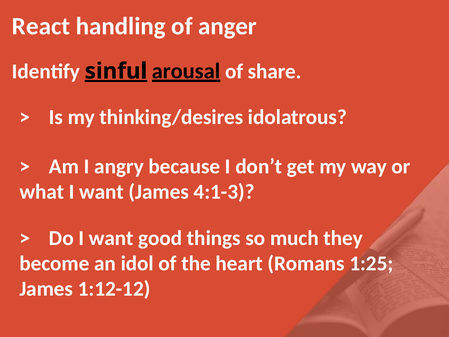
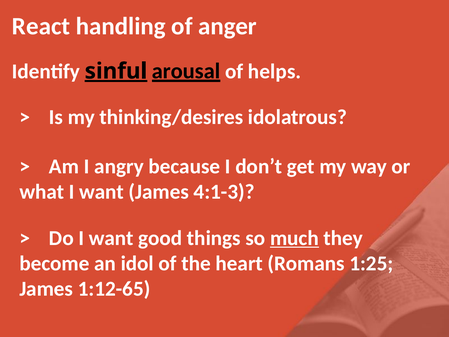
share: share -> helps
much underline: none -> present
1:12-12: 1:12-12 -> 1:12-65
